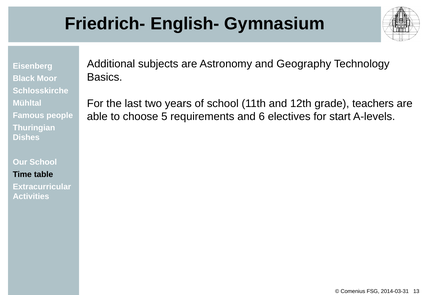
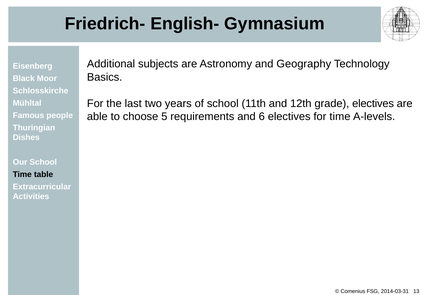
grade teachers: teachers -> electives
for start: start -> time
